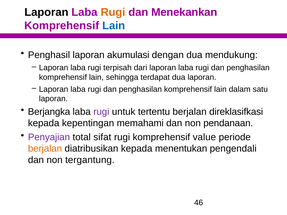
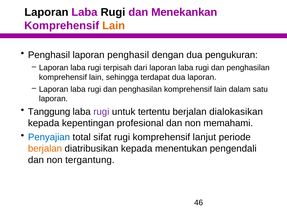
Rugi at (113, 12) colour: orange -> black
Lain at (114, 26) colour: blue -> orange
laporan akumulasi: akumulasi -> penghasil
mendukung: mendukung -> pengukuran
Berjangka: Berjangka -> Tanggung
direklasifkasi: direklasifkasi -> dialokasikan
memahami: memahami -> profesional
pendanaan: pendanaan -> memahami
Penyajian colour: purple -> blue
value: value -> lanjut
